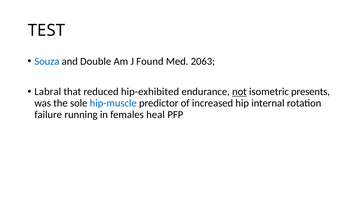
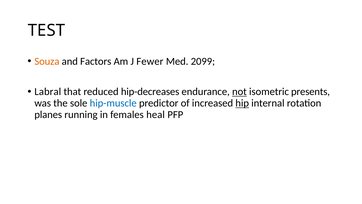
Souza colour: blue -> orange
Double: Double -> Factors
Found: Found -> Fewer
2063: 2063 -> 2099
hip-exhibited: hip-exhibited -> hip-decreases
hip underline: none -> present
failure: failure -> planes
